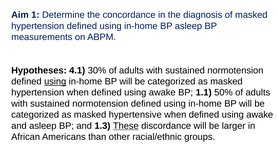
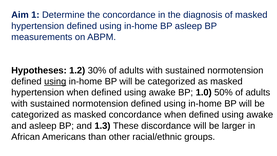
4.1: 4.1 -> 1.2
1.1: 1.1 -> 1.0
masked hypertensive: hypertensive -> concordance
These underline: present -> none
